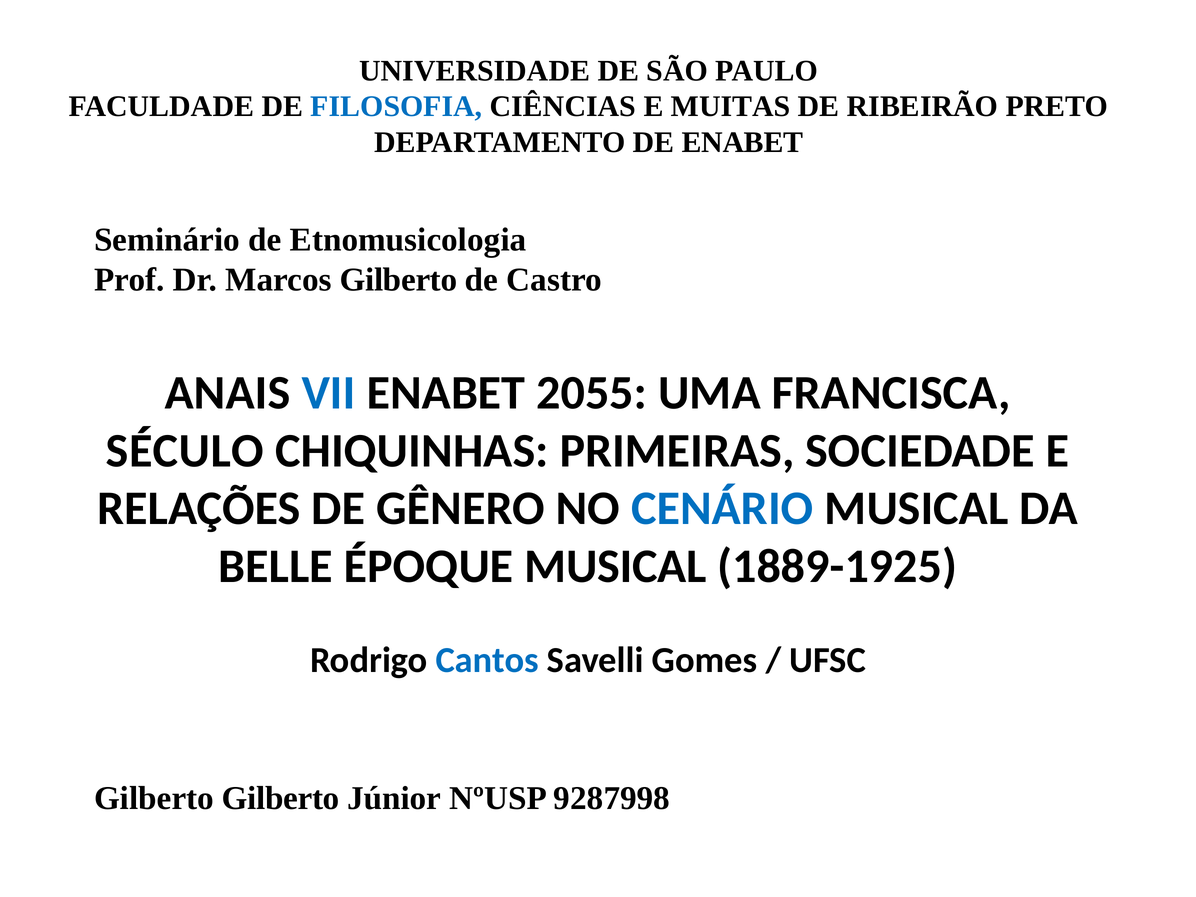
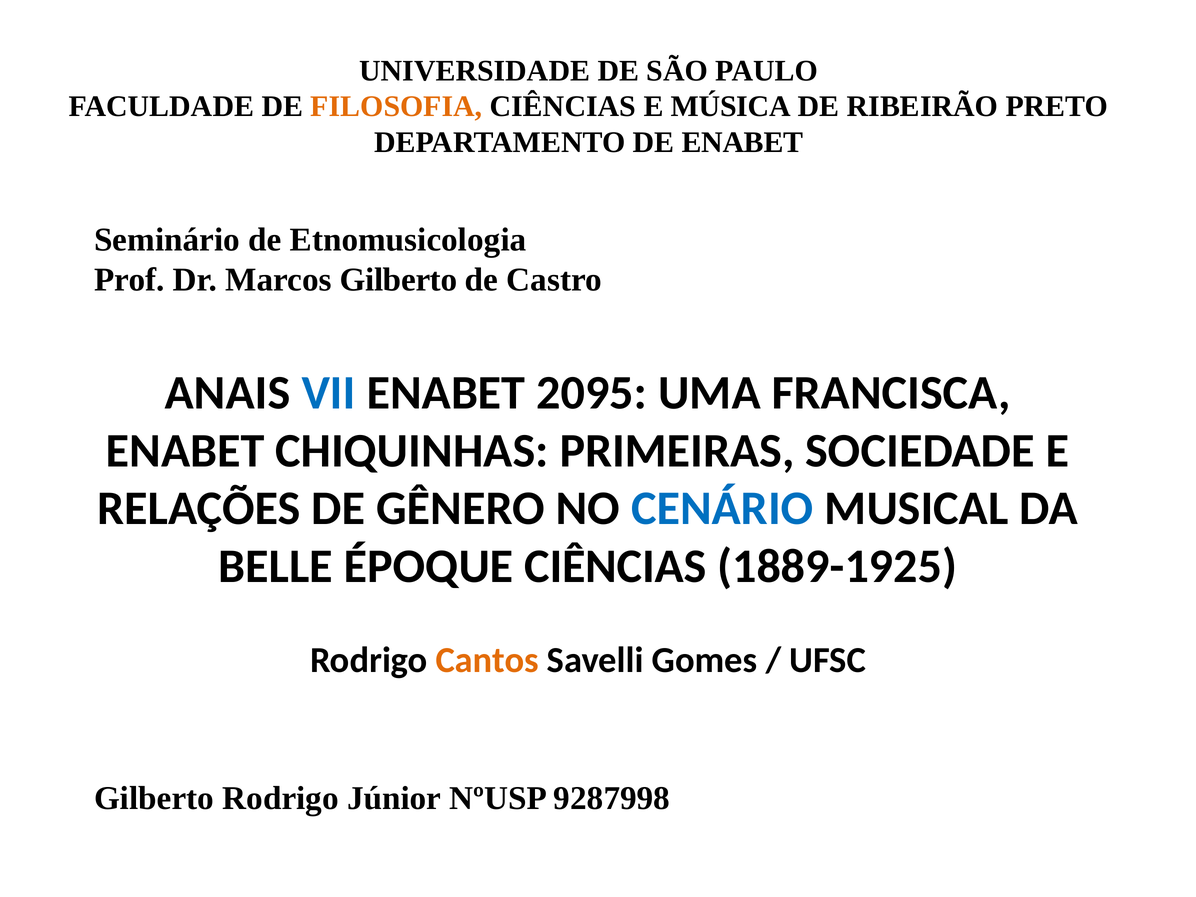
FILOSOFIA colour: blue -> orange
MUITAS: MUITAS -> MÚSICA
2055: 2055 -> 2095
SÉCULO at (185, 451): SÉCULO -> ENABET
ÉPOQUE MUSICAL: MUSICAL -> CIÊNCIAS
Cantos colour: blue -> orange
Gilberto Gilberto: Gilberto -> Rodrigo
